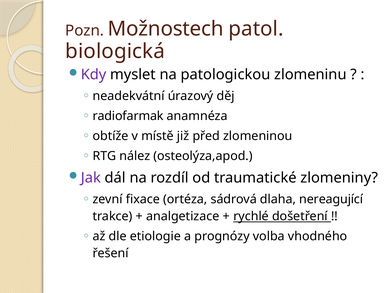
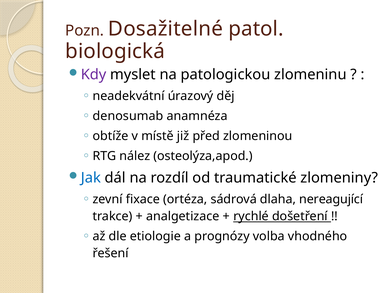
Možnostech: Možnostech -> Dosažitelné
radiofarmak: radiofarmak -> denosumab
Jak colour: purple -> blue
